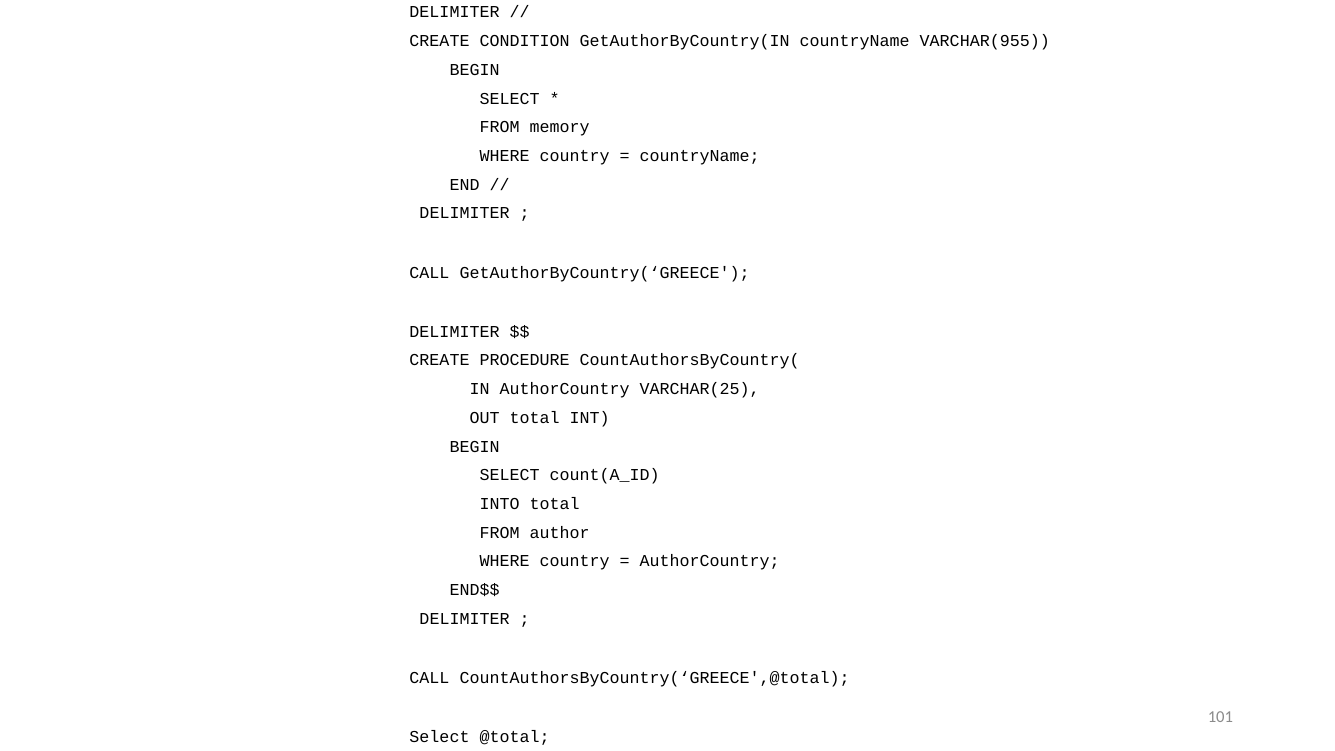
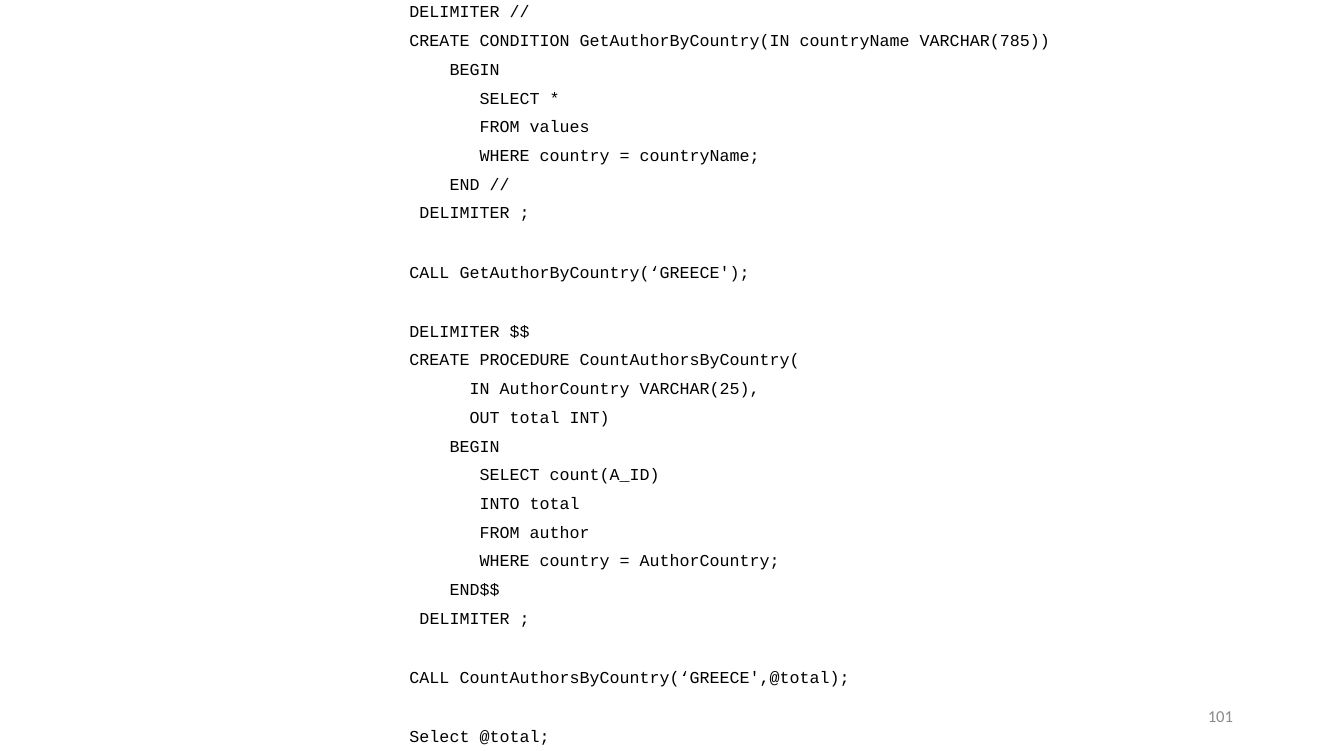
VARCHAR(955: VARCHAR(955 -> VARCHAR(785
memory: memory -> values
